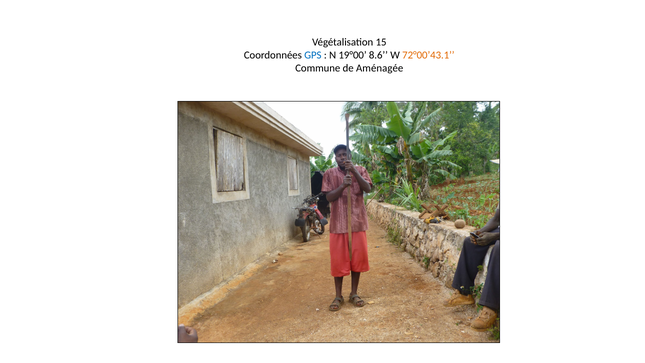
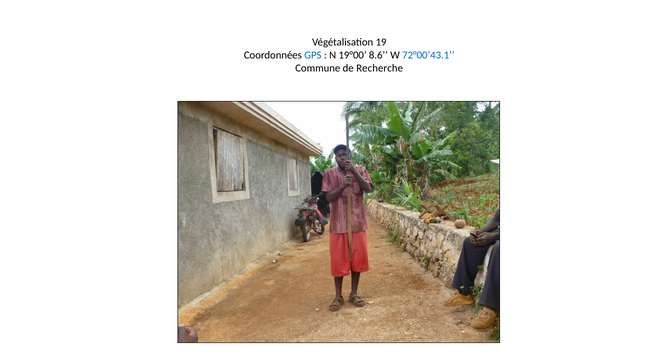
15: 15 -> 19
72°00’43.1 colour: orange -> blue
Aménagée: Aménagée -> Recherche
